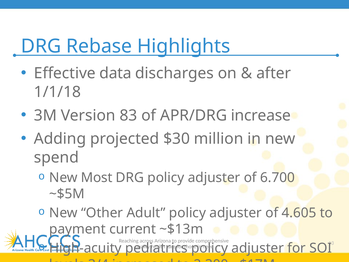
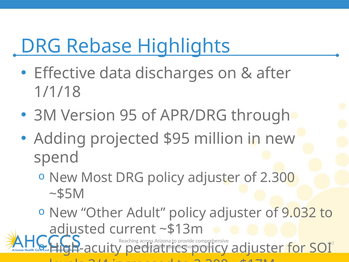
83: 83 -> 95
increase: increase -> through
$30: $30 -> $95
of 6.700: 6.700 -> 2.300
4.605: 4.605 -> 9.032
payment: payment -> adjusted
